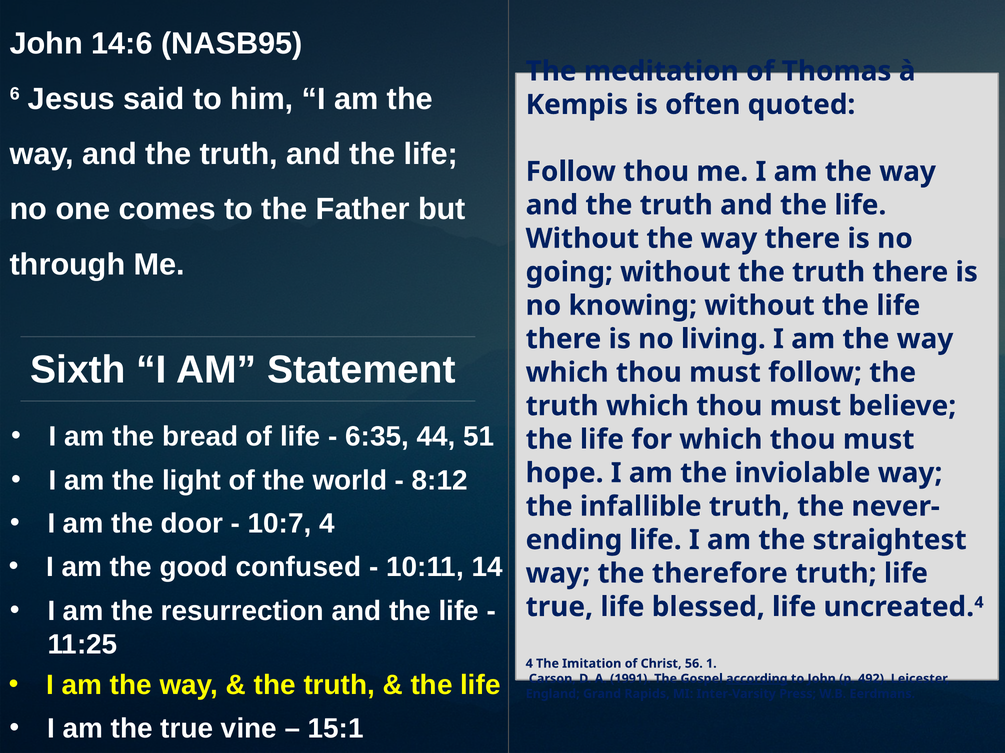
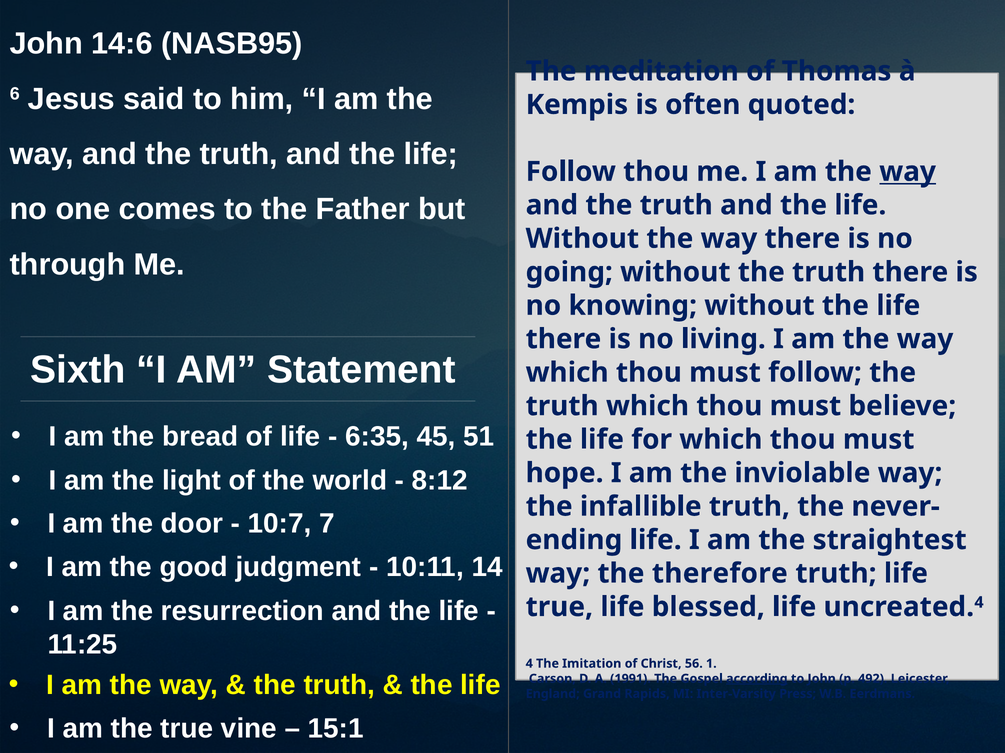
way at (908, 172) underline: none -> present
44: 44 -> 45
10:7 4: 4 -> 7
confused: confused -> judgment
